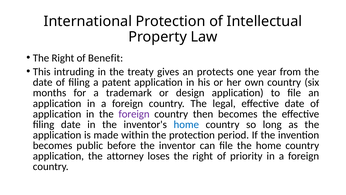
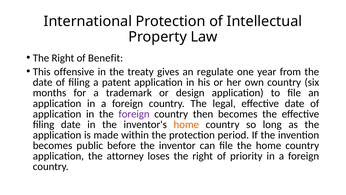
intruding: intruding -> offensive
protects: protects -> regulate
home at (186, 124) colour: blue -> orange
